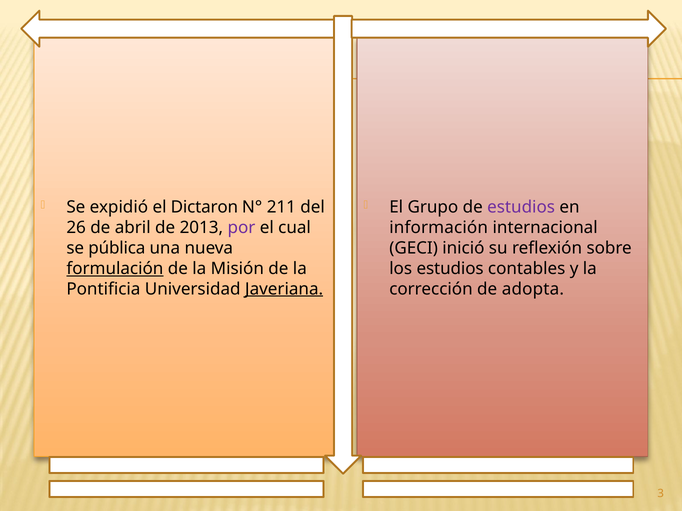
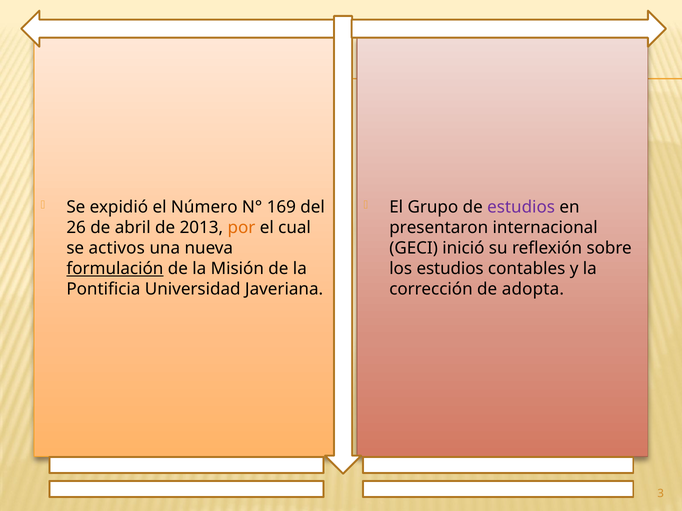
Dictaron: Dictaron -> Número
211: 211 -> 169
por colour: purple -> orange
información: información -> presentaron
pública: pública -> activos
Javeriana underline: present -> none
